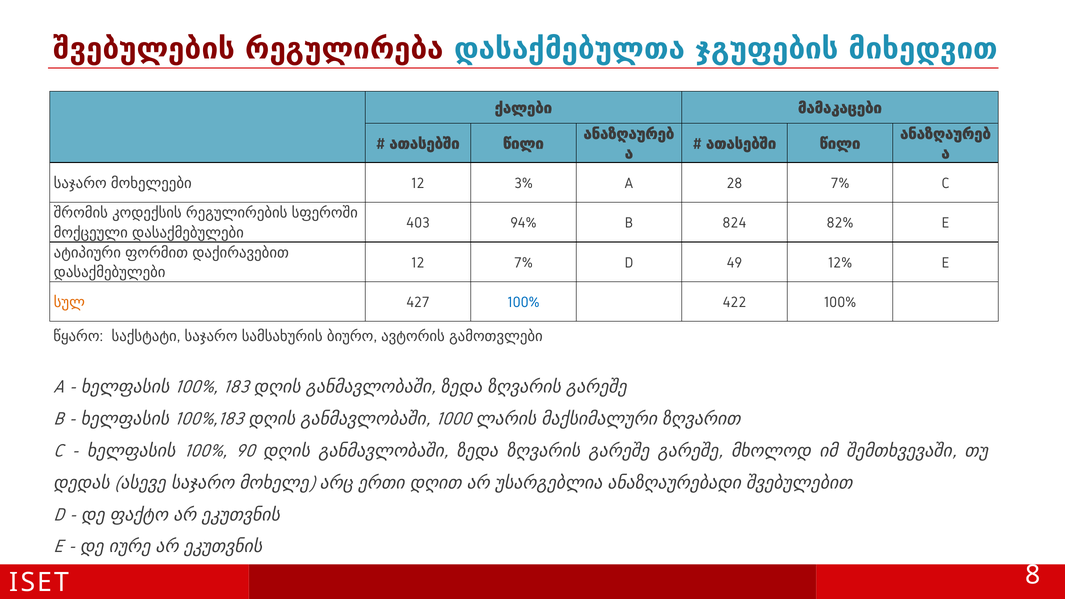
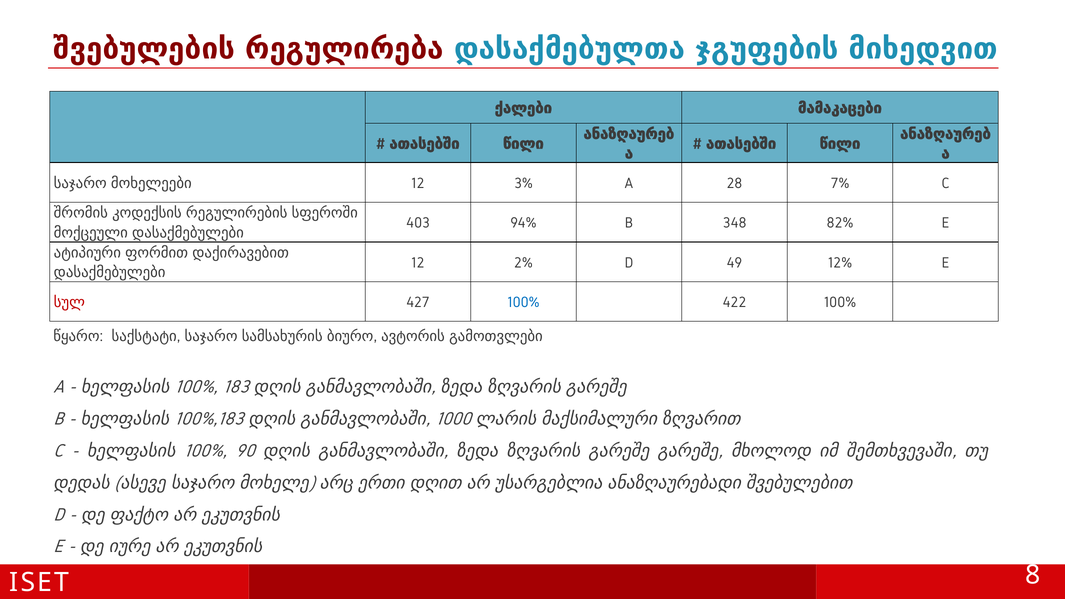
824: 824 -> 348
12 7%: 7% -> 2%
სულ colour: orange -> red
